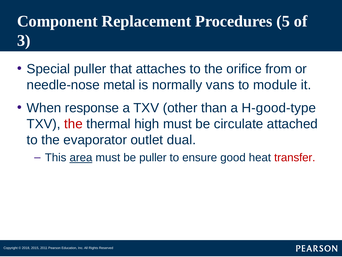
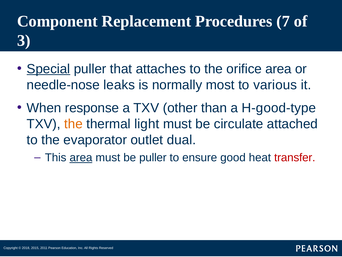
5: 5 -> 7
Special underline: none -> present
orifice from: from -> area
metal: metal -> leaks
vans: vans -> most
module: module -> various
the at (73, 124) colour: red -> orange
high: high -> light
